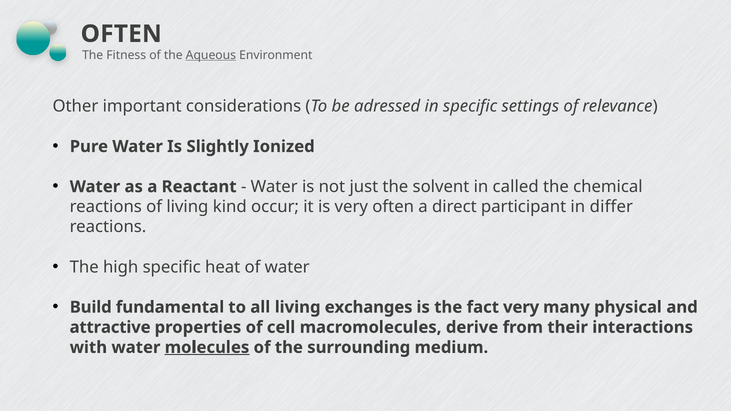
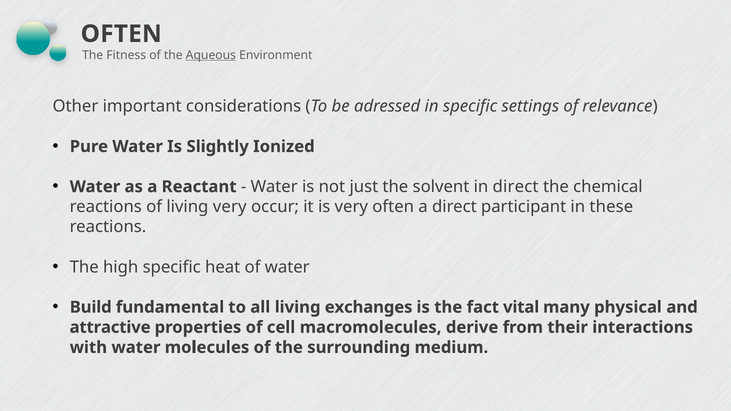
in called: called -> direct
living kind: kind -> very
differ: differ -> these
fact very: very -> vital
molecules underline: present -> none
